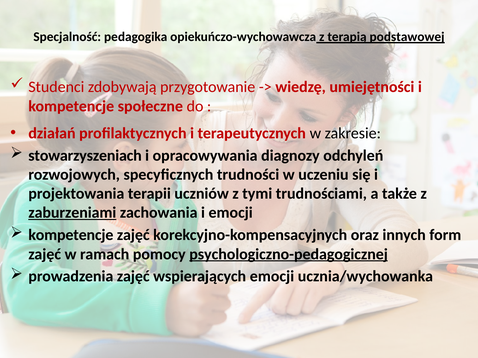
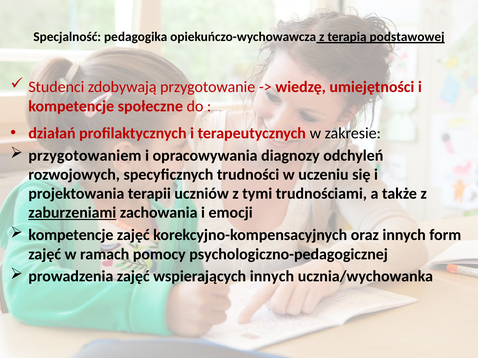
stowarzyszeniach: stowarzyszeniach -> przygotowaniem
psychologiczno-pedagogicznej underline: present -> none
wspierających emocji: emocji -> innych
